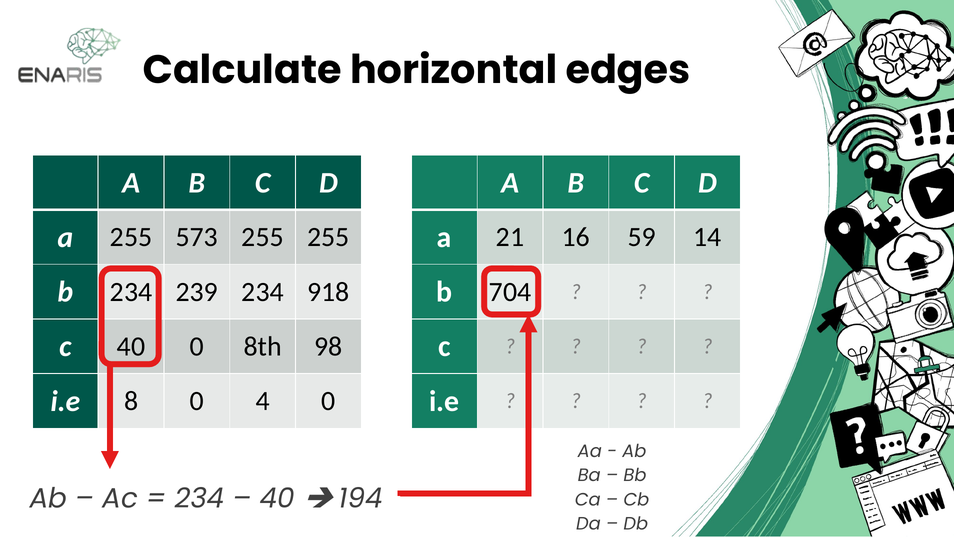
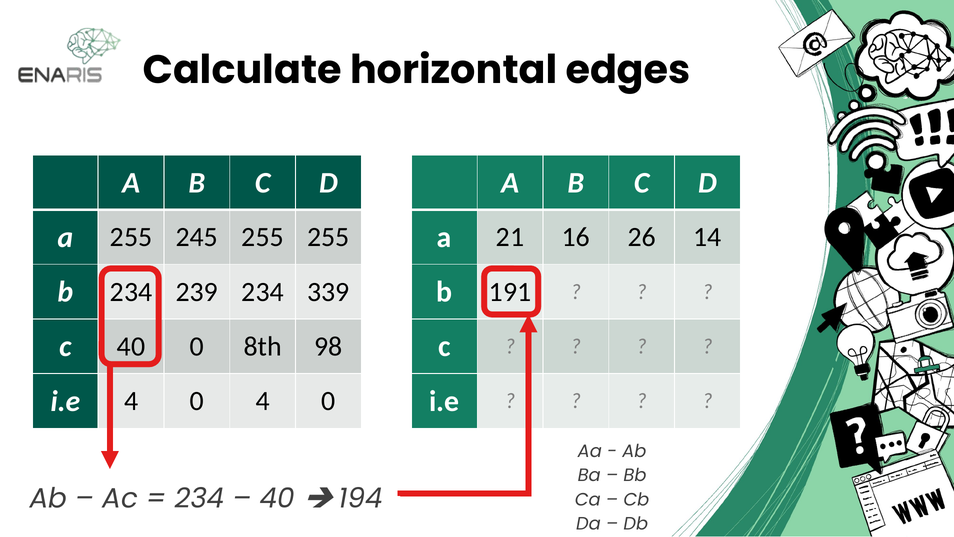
573: 573 -> 245
59: 59 -> 26
918: 918 -> 339
704: 704 -> 191
i.e 8: 8 -> 4
